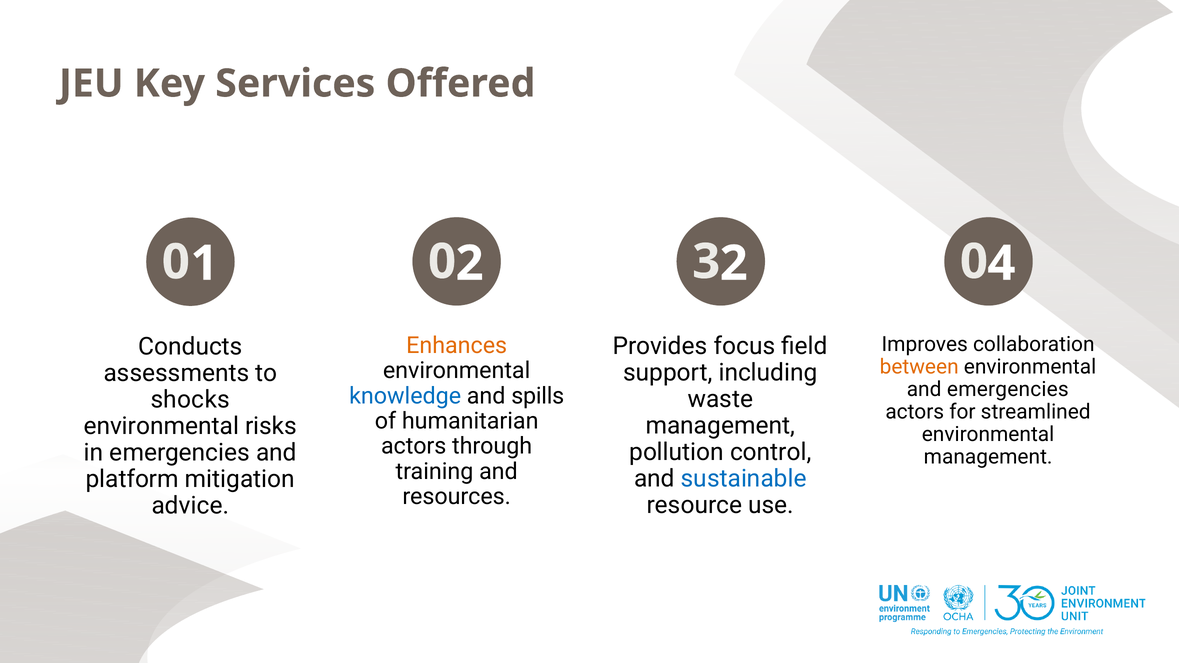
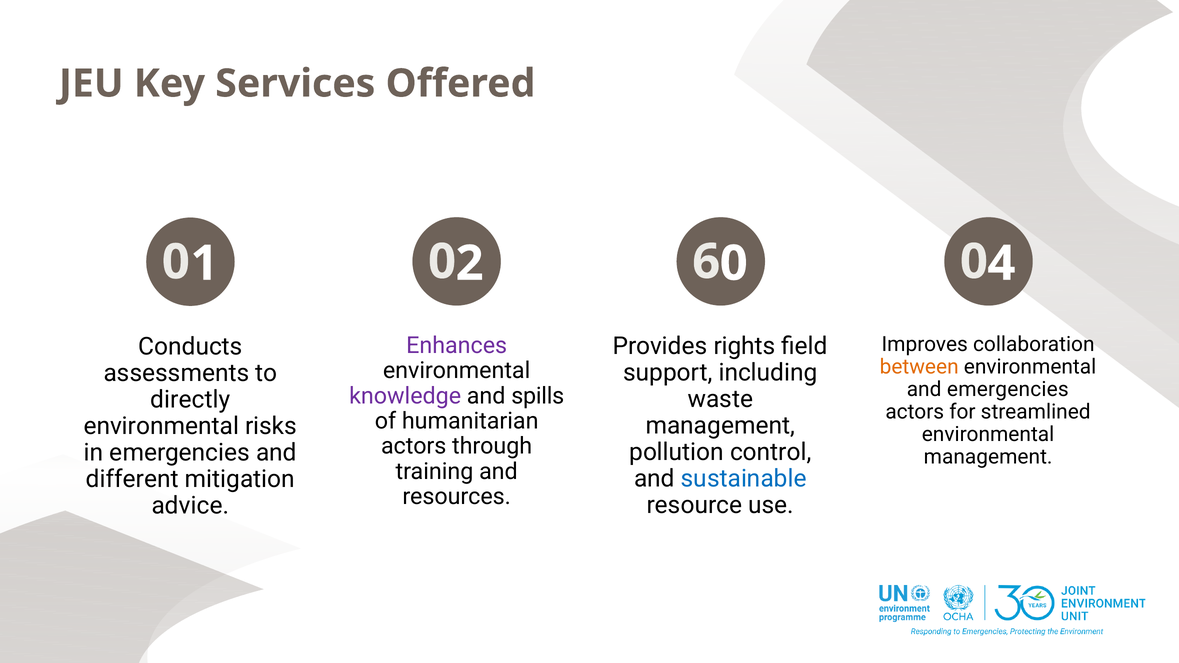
3: 3 -> 6
2 2: 2 -> 0
Enhances colour: orange -> purple
focus: focus -> rights
knowledge colour: blue -> purple
shocks: shocks -> directly
platform: platform -> different
